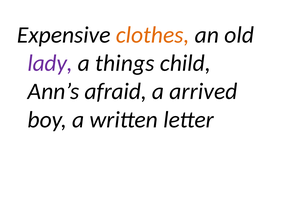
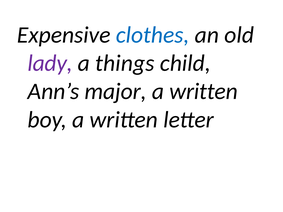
clothes colour: orange -> blue
afraid: afraid -> major
arrived at (203, 92): arrived -> written
